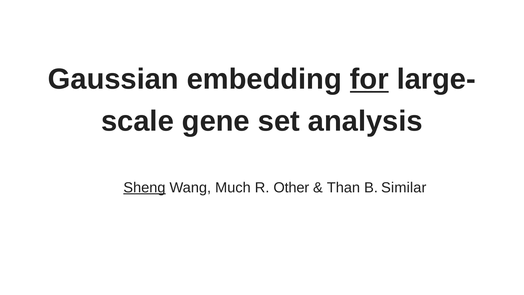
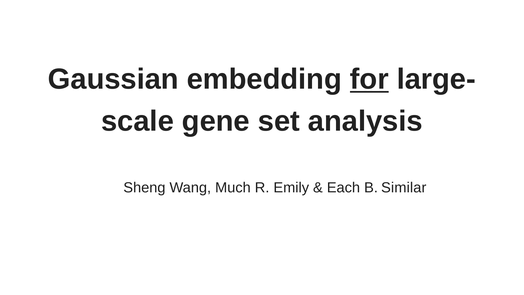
Sheng underline: present -> none
Other: Other -> Emily
Than: Than -> Each
